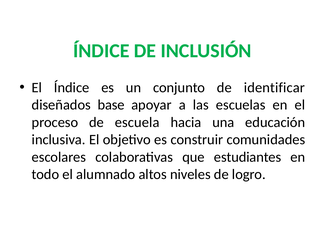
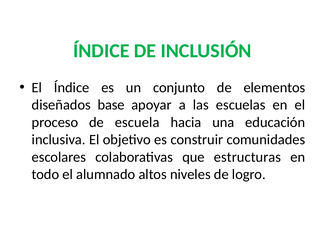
identificar: identificar -> elementos
estudiantes: estudiantes -> estructuras
